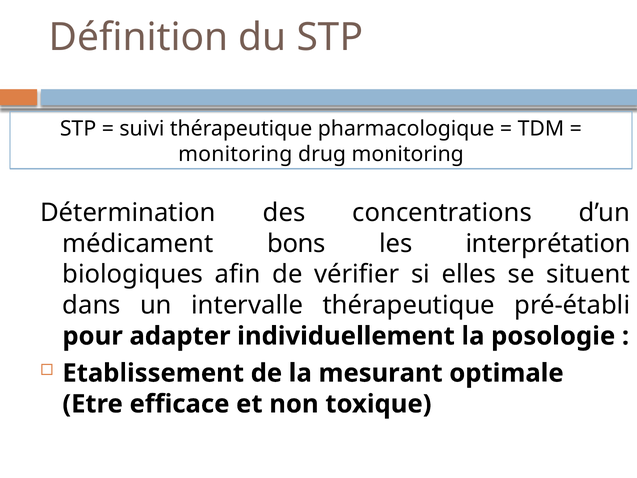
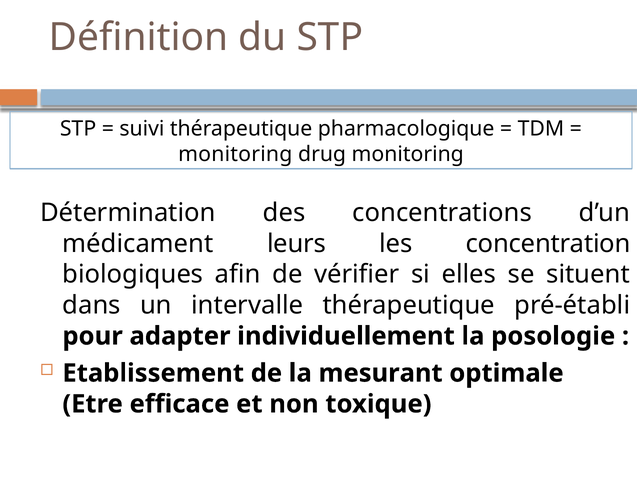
bons: bons -> leurs
interprétation: interprétation -> concentration
